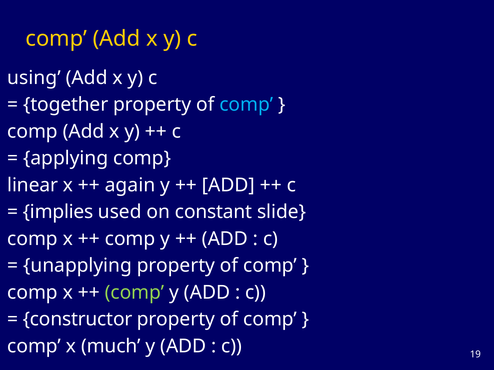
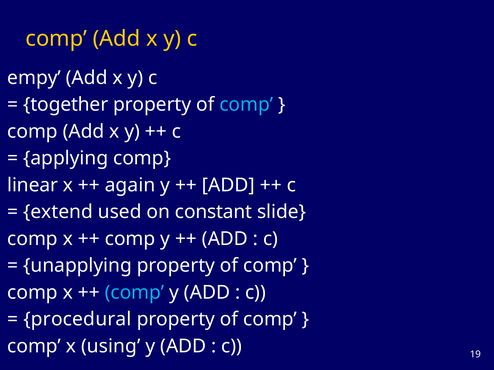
using: using -> empy
implies: implies -> extend
comp at (135, 293) colour: light green -> light blue
constructor: constructor -> procedural
much: much -> using
